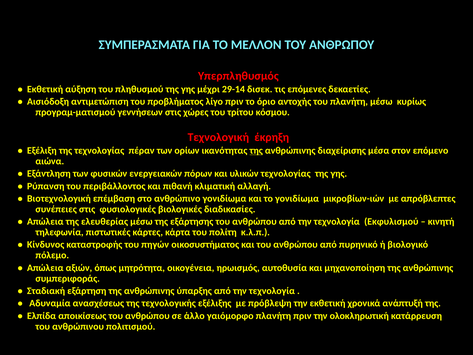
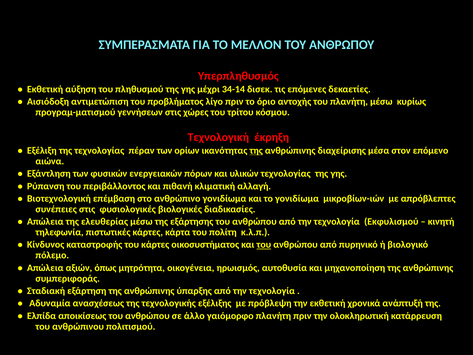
29-14: 29-14 -> 34-14
του πηγών: πηγών -> κάρτες
του at (264, 245) underline: none -> present
